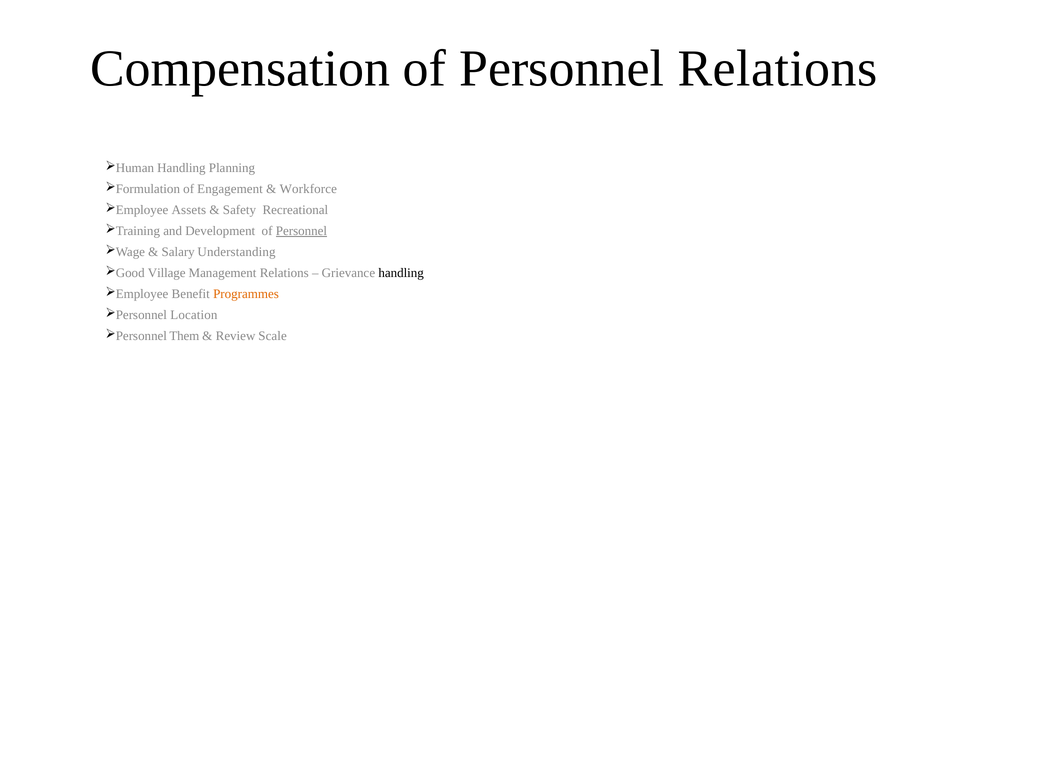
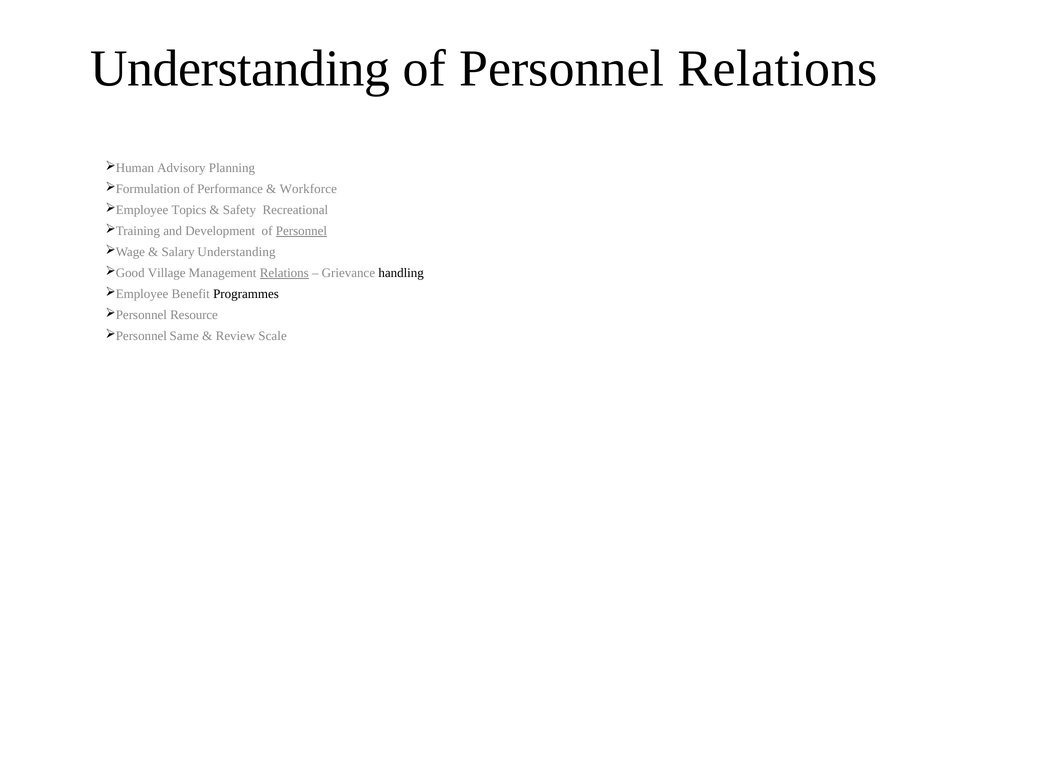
Compensation at (240, 69): Compensation -> Understanding
Handling at (181, 168): Handling -> Advisory
Engagement: Engagement -> Performance
Assets: Assets -> Topics
Relations at (284, 273) underline: none -> present
Programmes colour: orange -> black
Location: Location -> Resource
Them: Them -> Same
